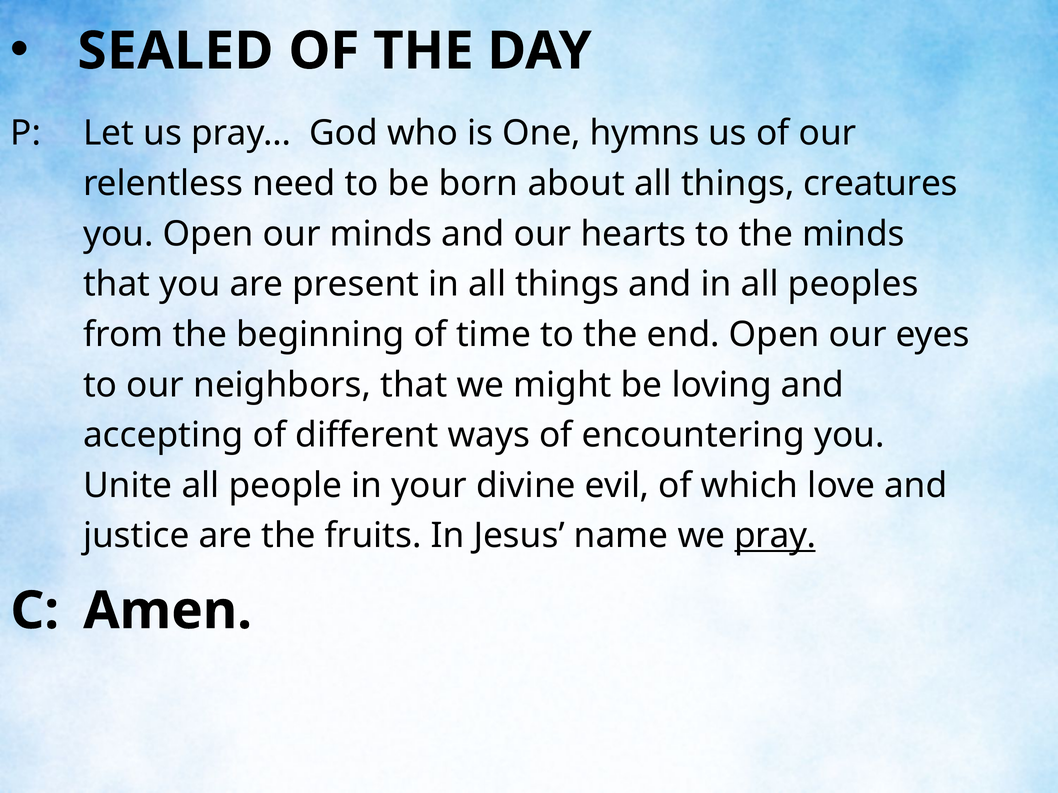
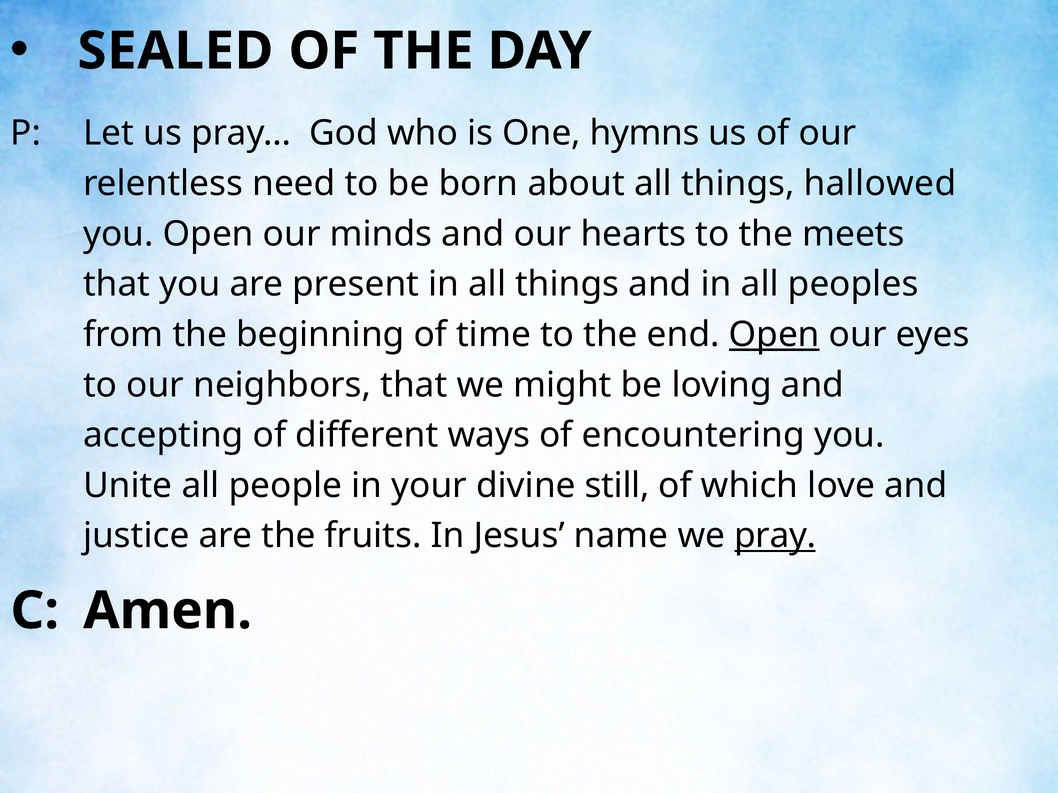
creatures: creatures -> hallowed
the minds: minds -> meets
Open at (774, 335) underline: none -> present
evil: evil -> still
